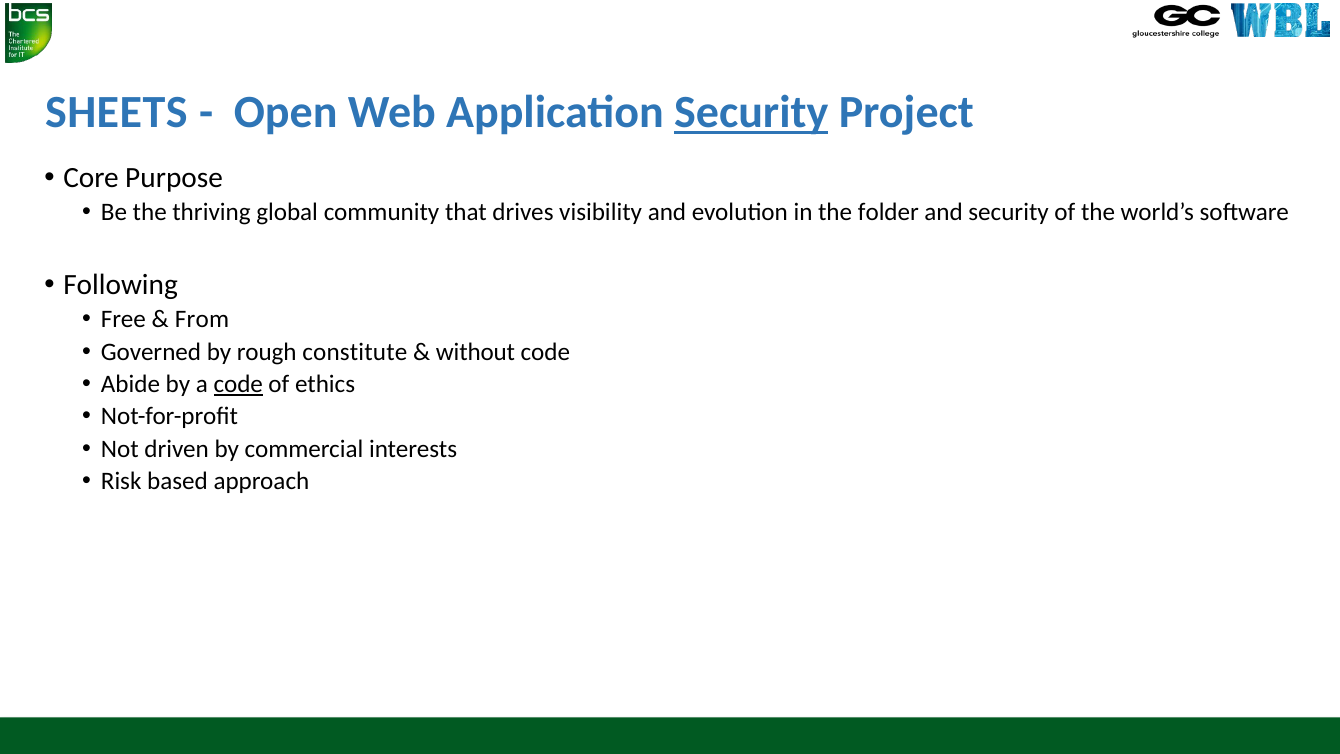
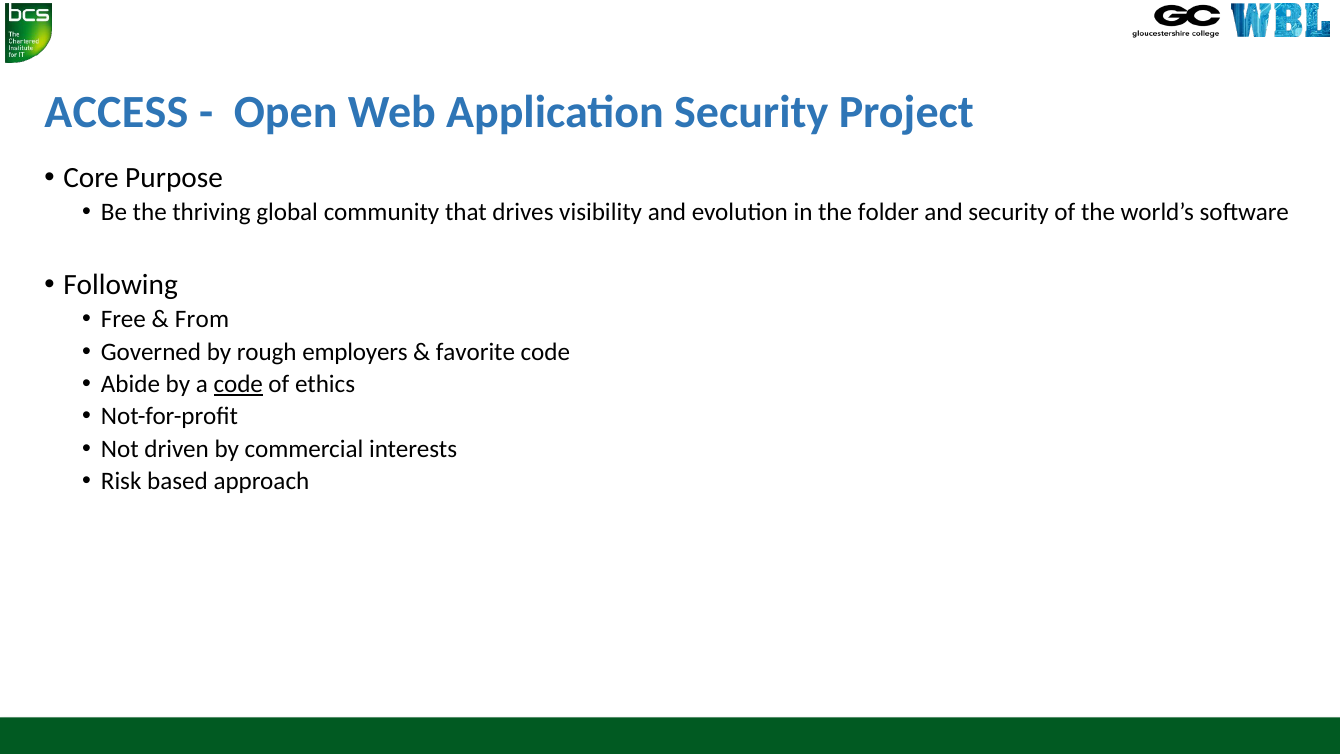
SHEETS: SHEETS -> ACCESS
Security at (751, 113) underline: present -> none
constitute: constitute -> employers
without: without -> favorite
